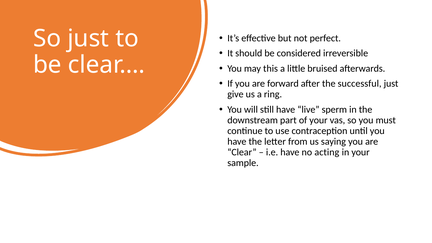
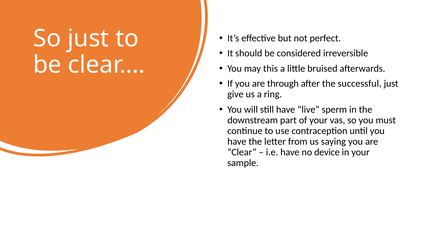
forward: forward -> through
acting: acting -> device
